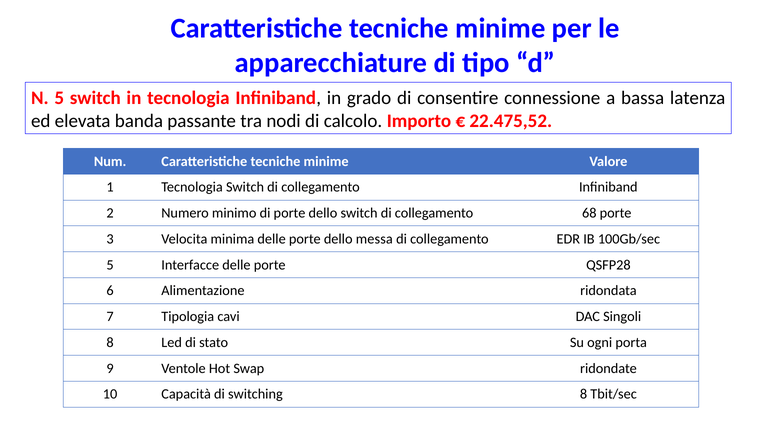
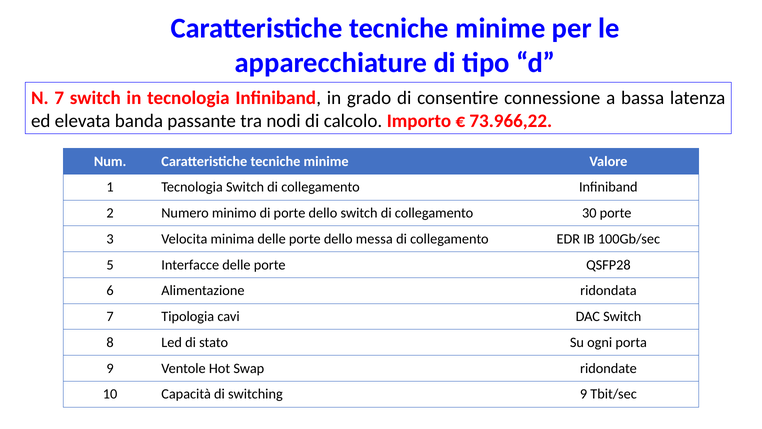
N 5: 5 -> 7
22.475,52: 22.475,52 -> 73.966,22
68: 68 -> 30
DAC Singoli: Singoli -> Switch
switching 8: 8 -> 9
